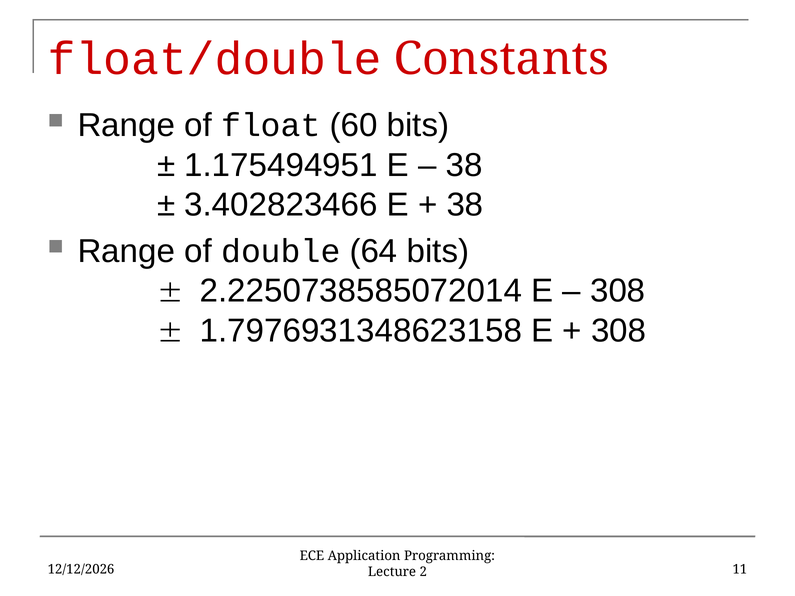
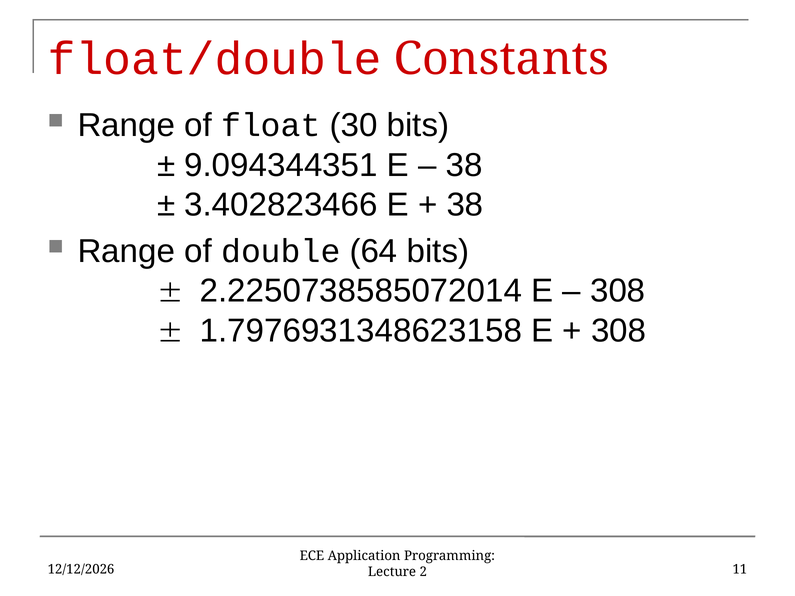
60: 60 -> 30
1.175494951: 1.175494951 -> 9.094344351
